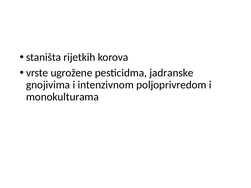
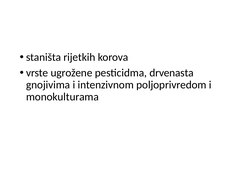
jadranske: jadranske -> drvenasta
